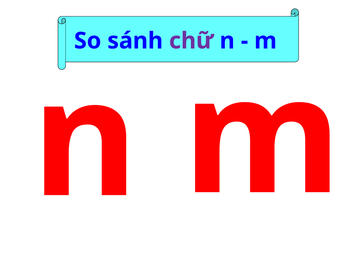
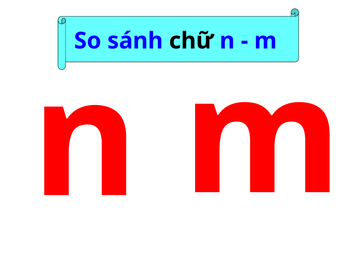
chữ colour: purple -> black
